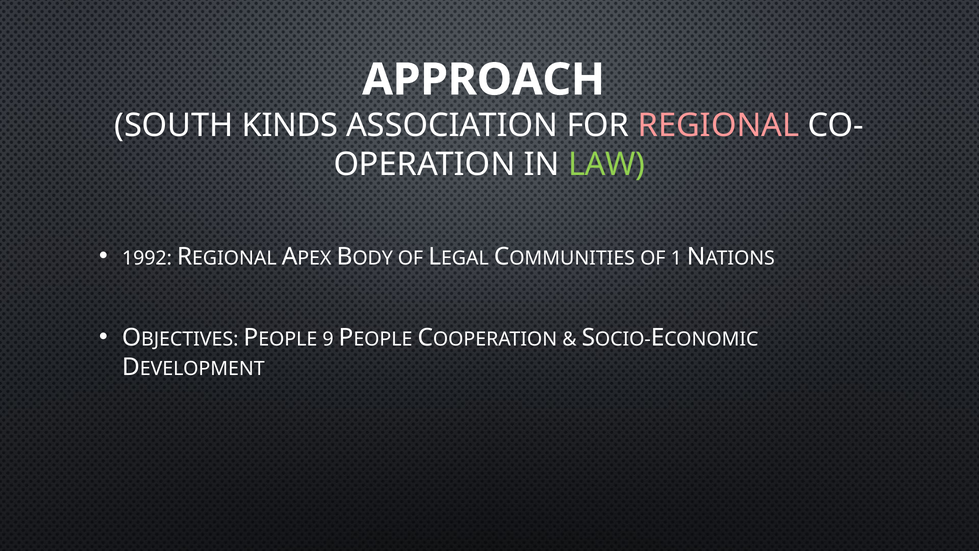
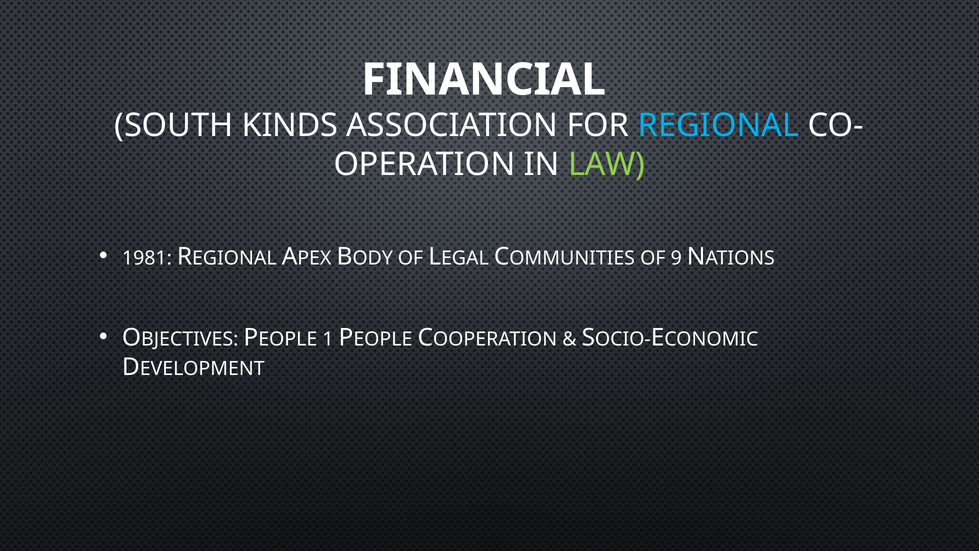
APPROACH: APPROACH -> FINANCIAL
REGIONAL colour: pink -> light blue
1992: 1992 -> 1981
1: 1 -> 9
9: 9 -> 1
